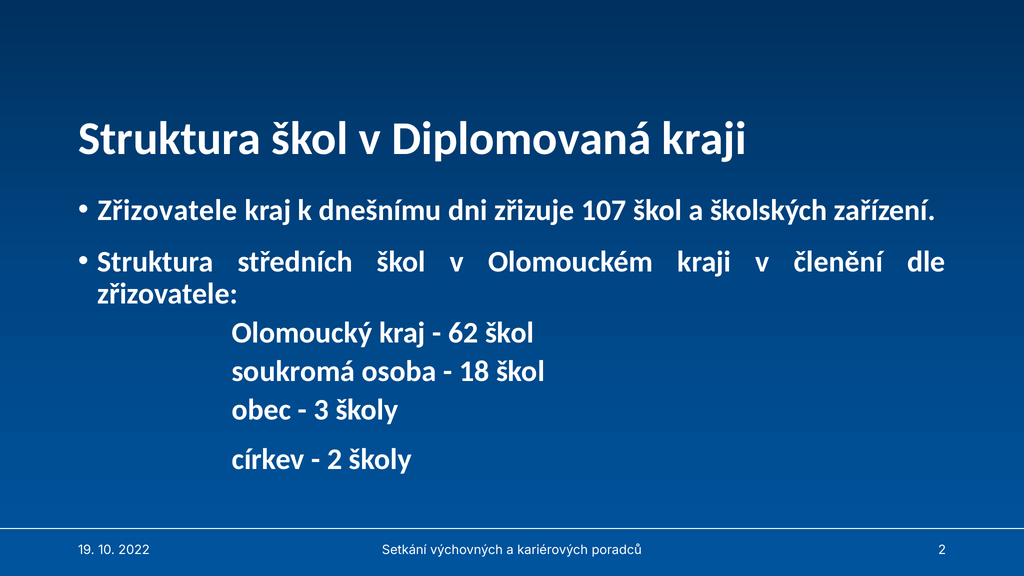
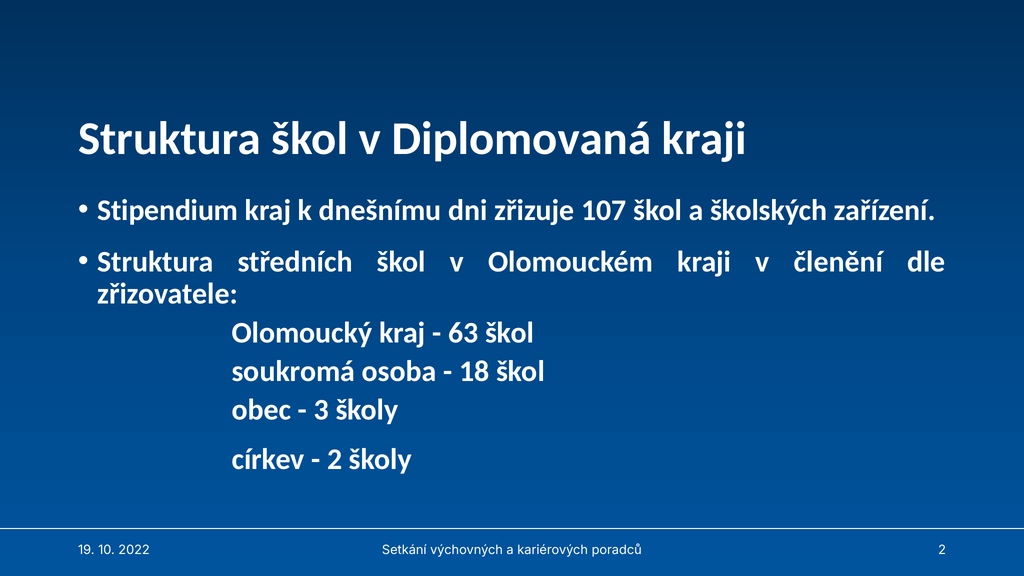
Zřizovatele at (167, 210): Zřizovatele -> Stipendium
62: 62 -> 63
